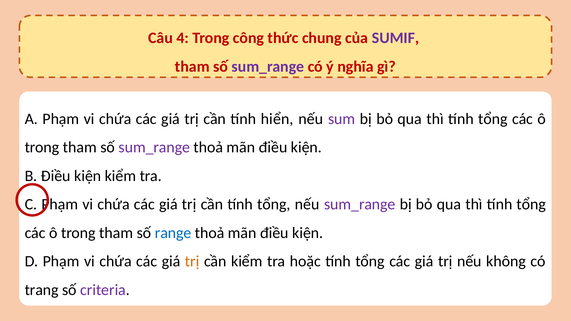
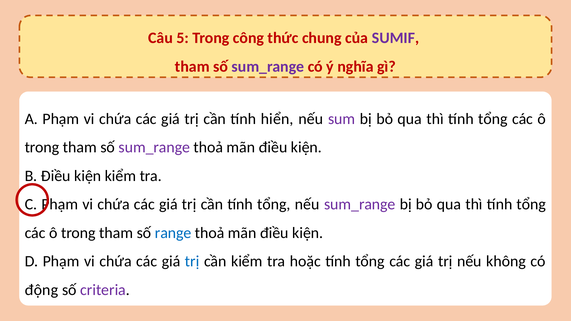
4: 4 -> 5
trị at (192, 262) colour: orange -> blue
trang: trang -> động
